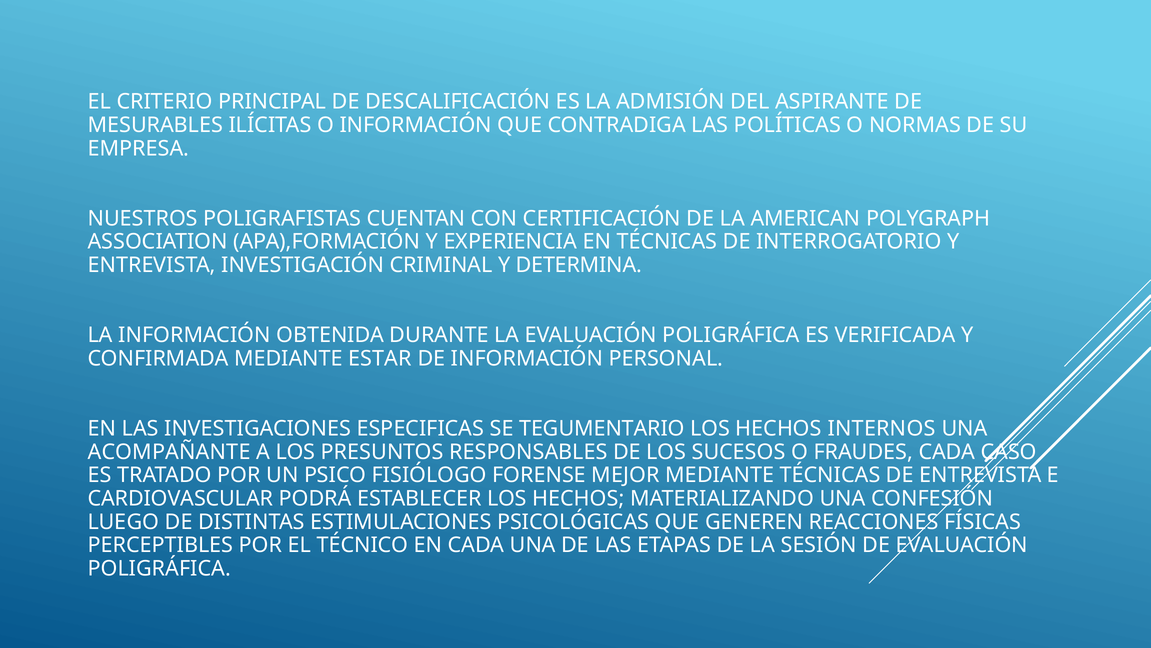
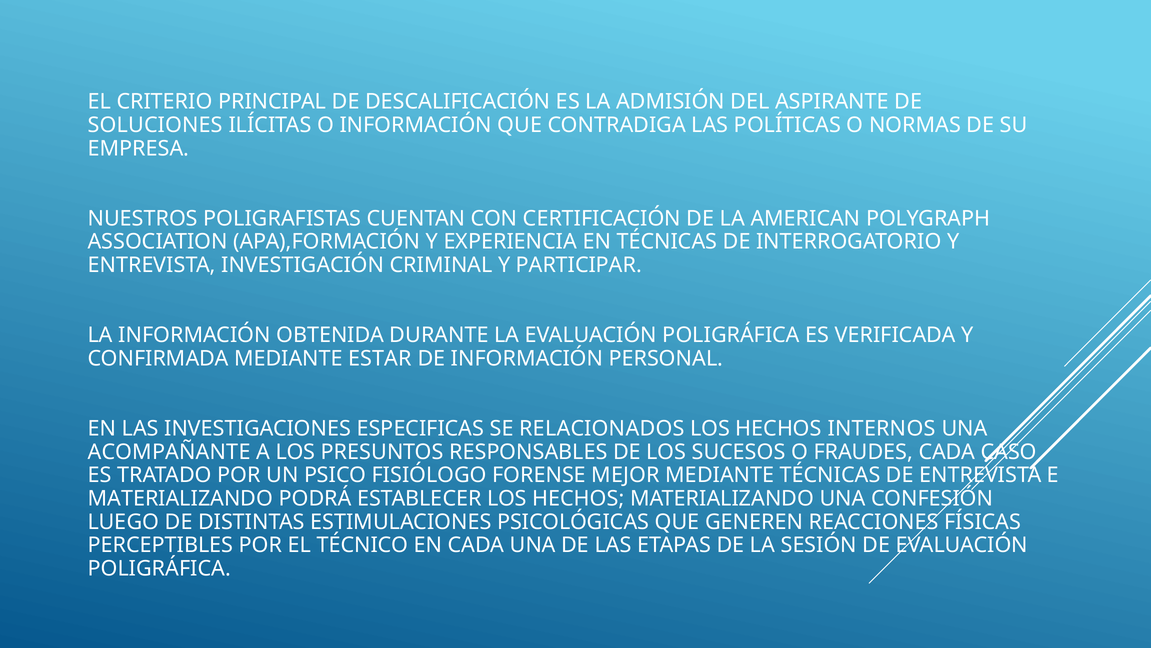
MESURABLES: MESURABLES -> SOLUCIONES
DETERMINA: DETERMINA -> PARTICIPAR
TEGUMENTARIO: TEGUMENTARIO -> RELACIONADOS
CARDIOVASCULAR at (180, 498): CARDIOVASCULAR -> MATERIALIZANDO
